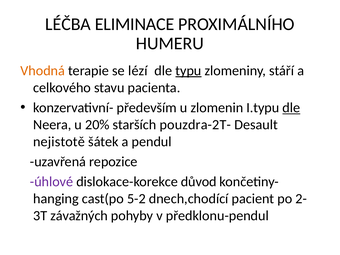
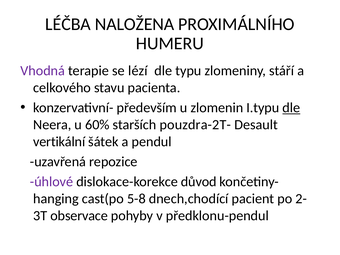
ELIMINACE: ELIMINACE -> NALOŽENA
Vhodná colour: orange -> purple
typu underline: present -> none
20%: 20% -> 60%
nejistotě: nejistotě -> vertikální
5-2: 5-2 -> 5-8
závažných: závažných -> observace
